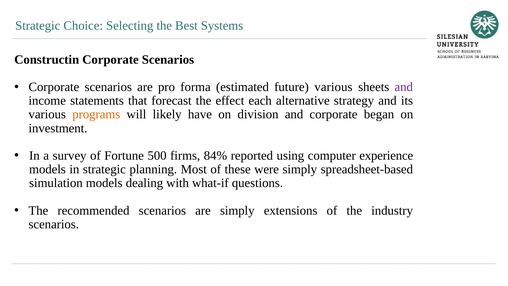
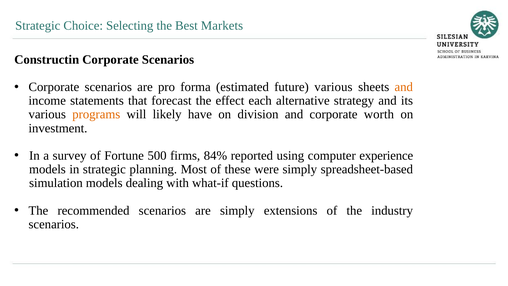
Systems: Systems -> Markets
and at (404, 87) colour: purple -> orange
began: began -> worth
